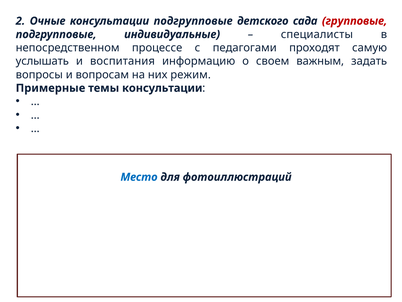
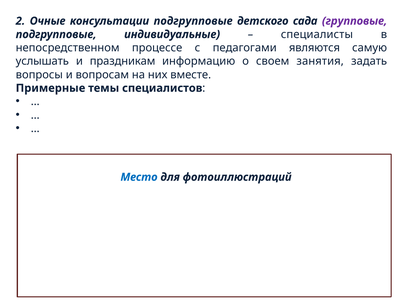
групповые colour: red -> purple
проходят: проходят -> являются
воспитания: воспитания -> праздникам
важным: важным -> занятия
режим: режим -> вместе
темы консультации: консультации -> специалистов
